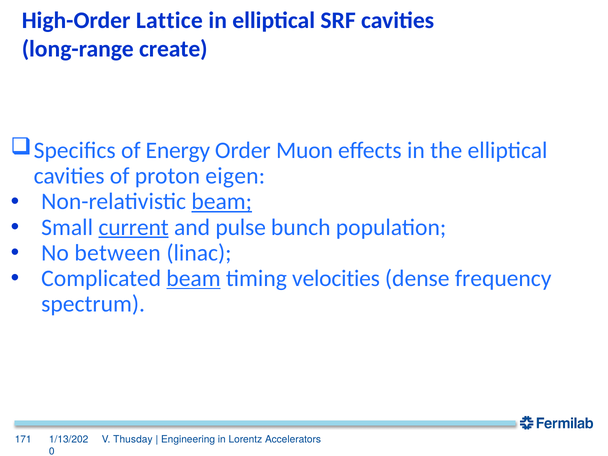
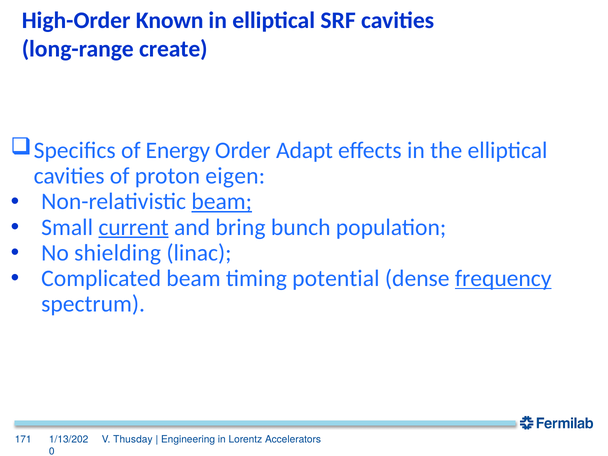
Lattice: Lattice -> Known
Muon: Muon -> Adapt
pulse: pulse -> bring
between: between -> shielding
beam at (194, 278) underline: present -> none
velocities: velocities -> potential
frequency underline: none -> present
